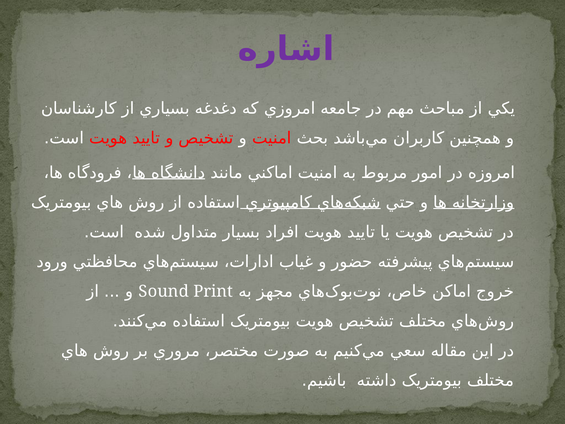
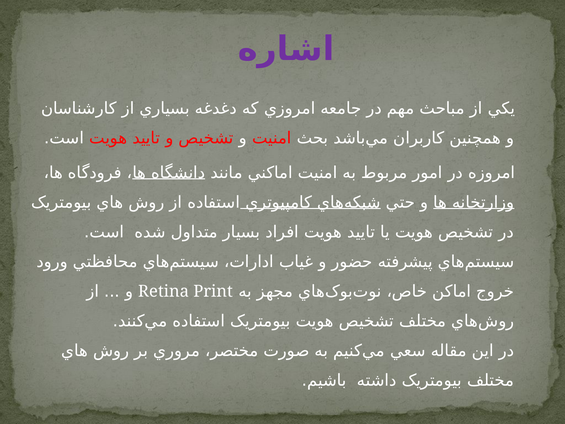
Sound: Sound -> Retina
